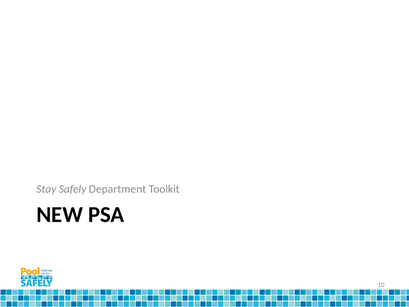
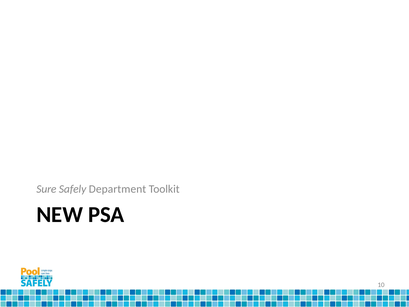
Stay: Stay -> Sure
